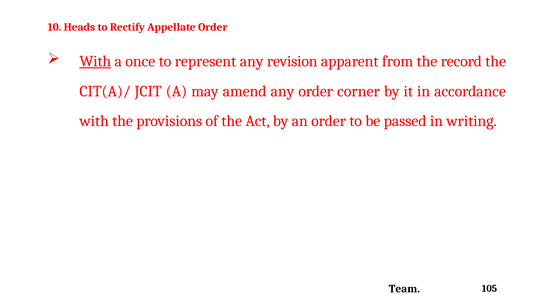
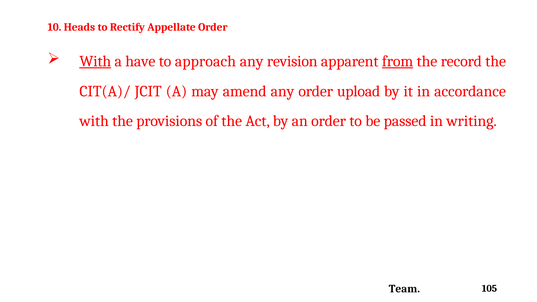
once: once -> have
represent: represent -> approach
from underline: none -> present
corner: corner -> upload
